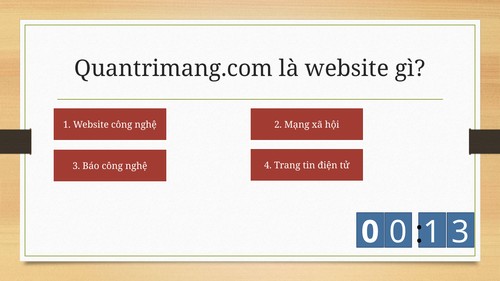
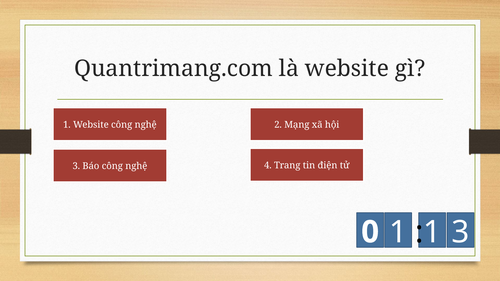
0 0: 0 -> 1
